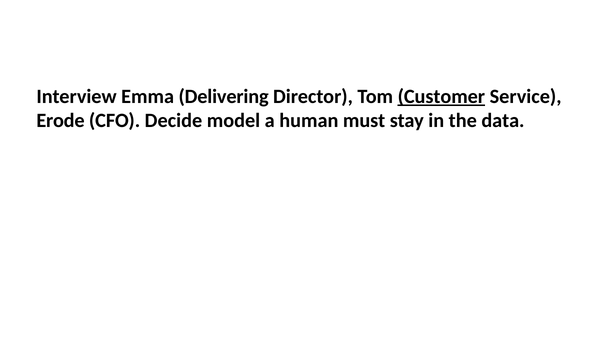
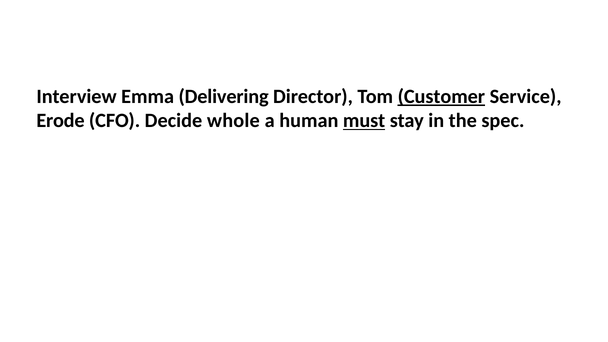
model: model -> whole
must underline: none -> present
data: data -> spec
